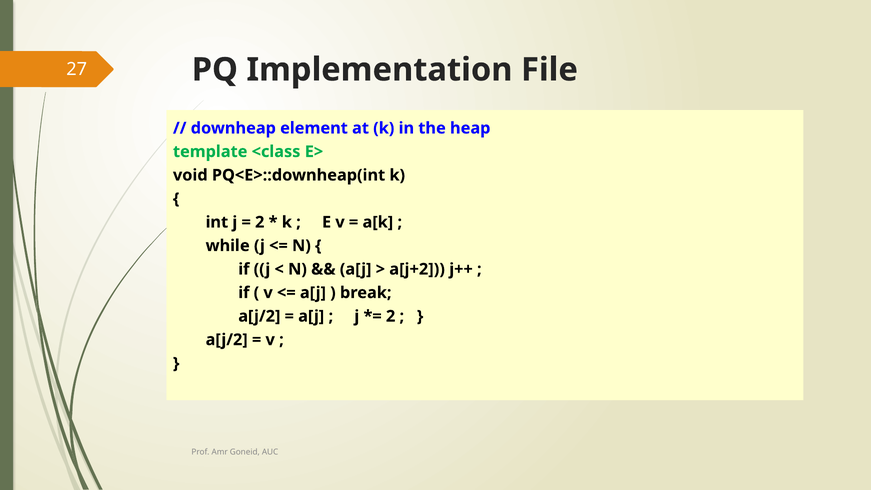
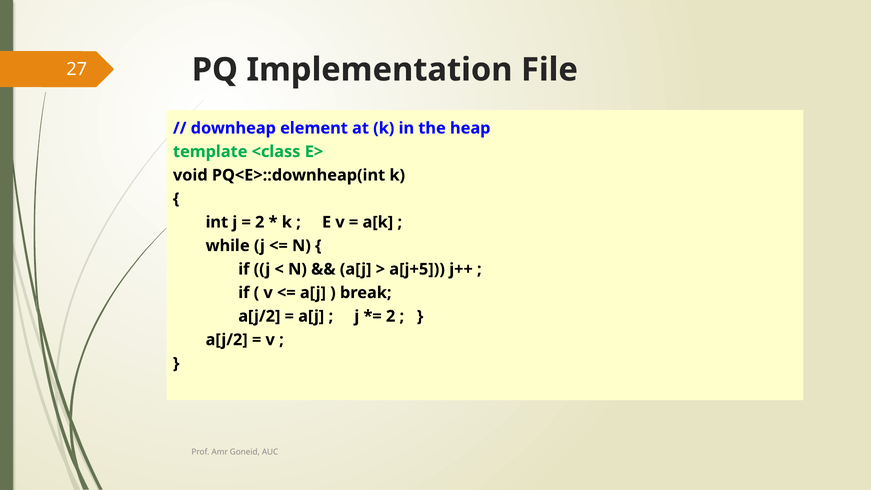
a[j+2: a[j+2 -> a[j+5
